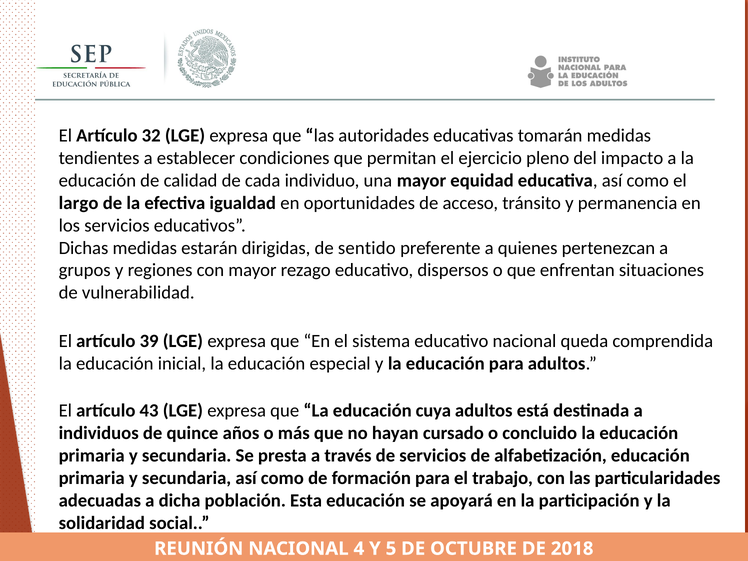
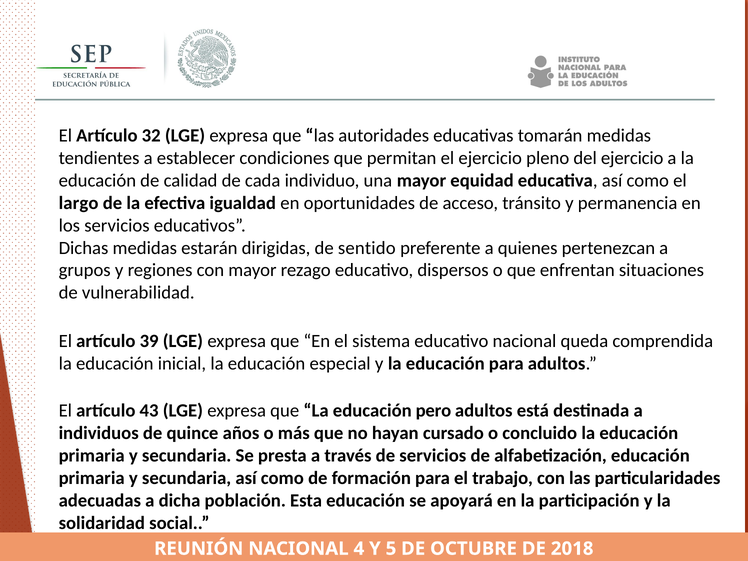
del impacto: impacto -> ejercicio
cuya: cuya -> pero
